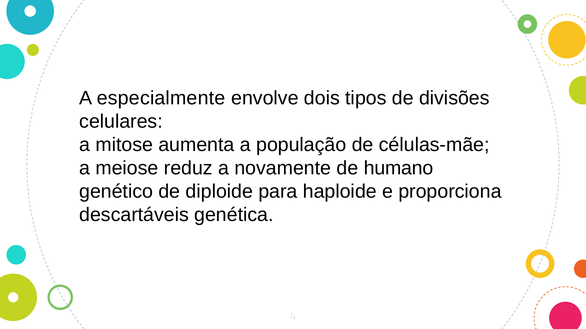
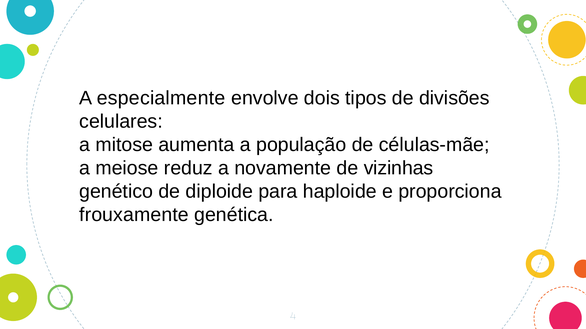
humano: humano -> vizinhas
descartáveis: descartáveis -> frouxamente
